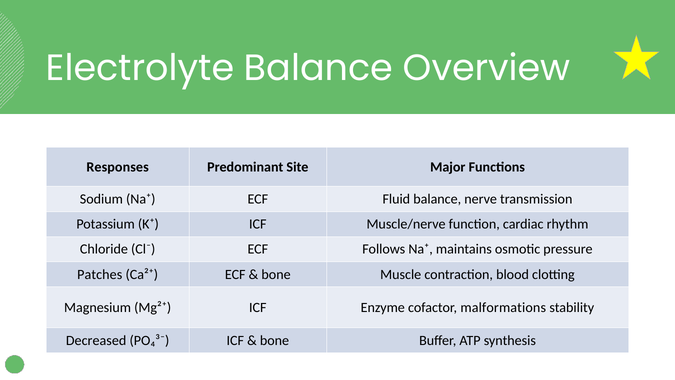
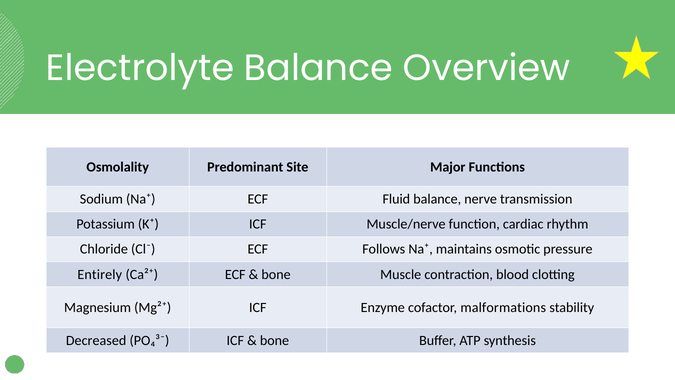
Responses: Responses -> Osmolality
Patches: Patches -> Entirely
